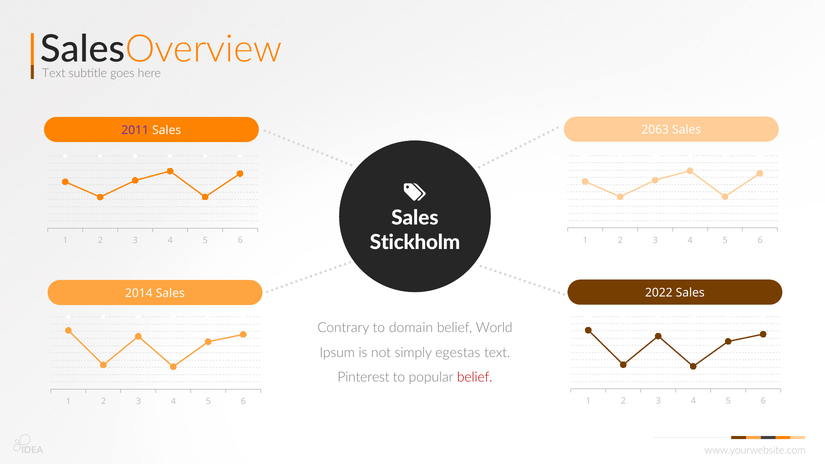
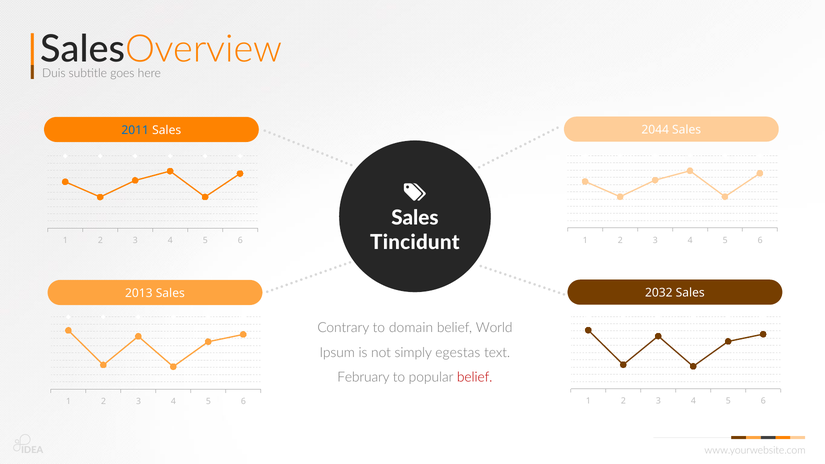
Text at (54, 73): Text -> Duis
2063: 2063 -> 2044
2011 colour: purple -> blue
Stickholm: Stickholm -> Tincidunt
2022: 2022 -> 2032
2014: 2014 -> 2013
Pinterest: Pinterest -> February
